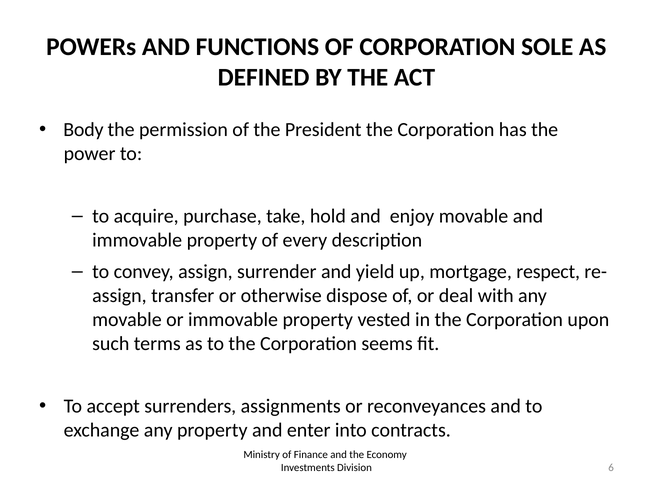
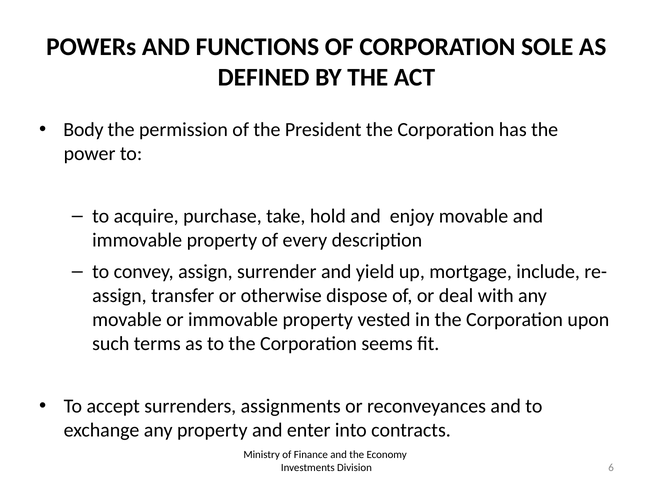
respect: respect -> include
